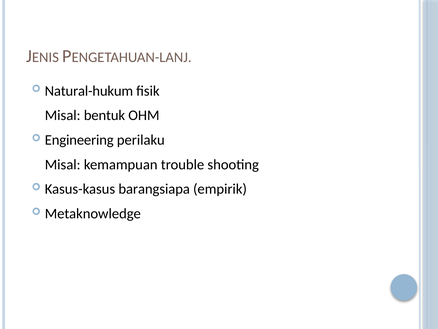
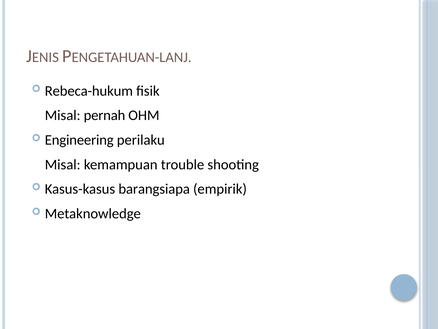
Natural-hukum: Natural-hukum -> Rebeca-hukum
bentuk: bentuk -> pernah
